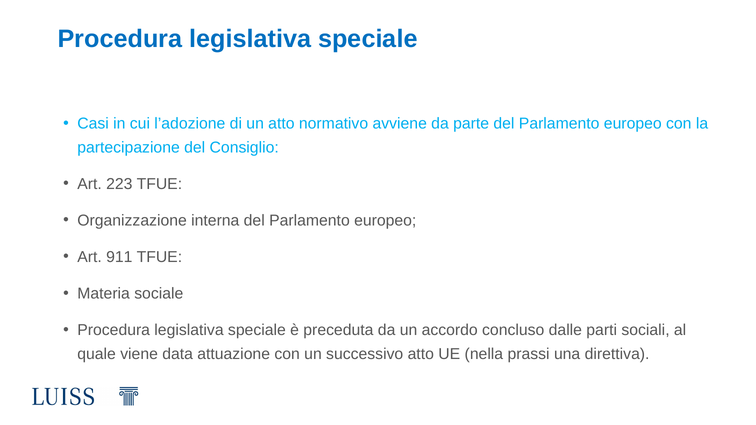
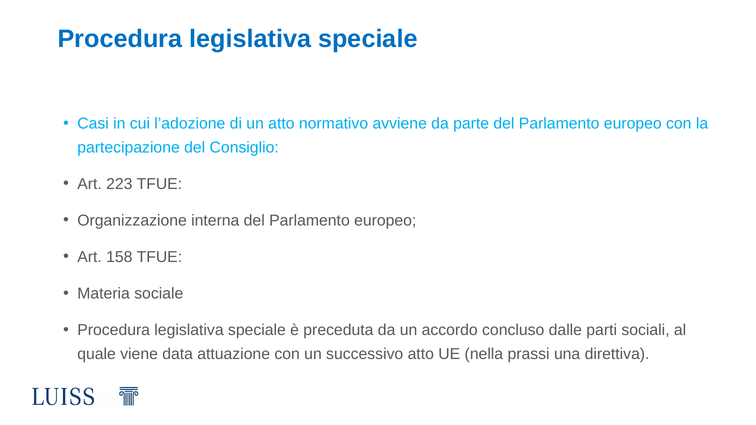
911: 911 -> 158
